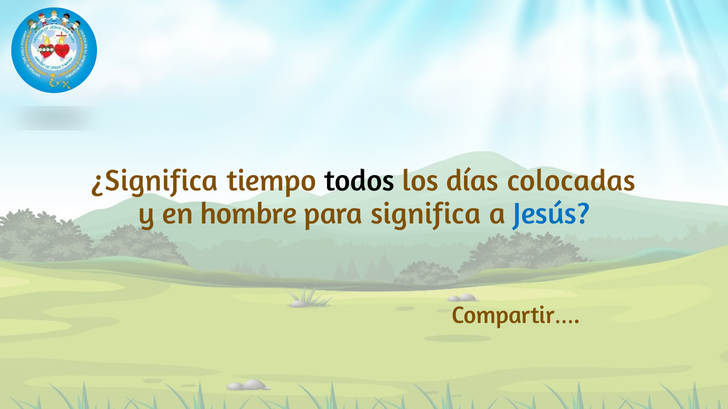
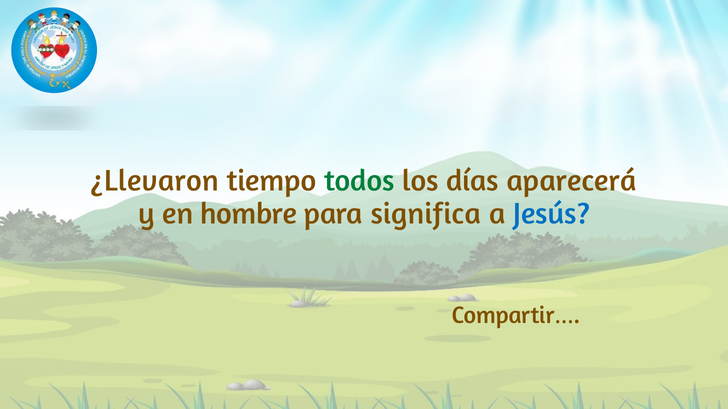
¿Significa: ¿Significa -> ¿Llevaron
todos colour: black -> green
colocadas: colocadas -> aparecerá
